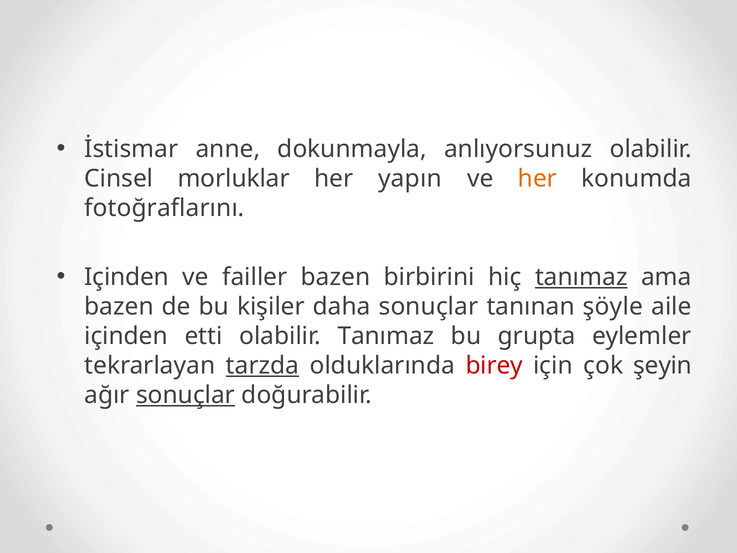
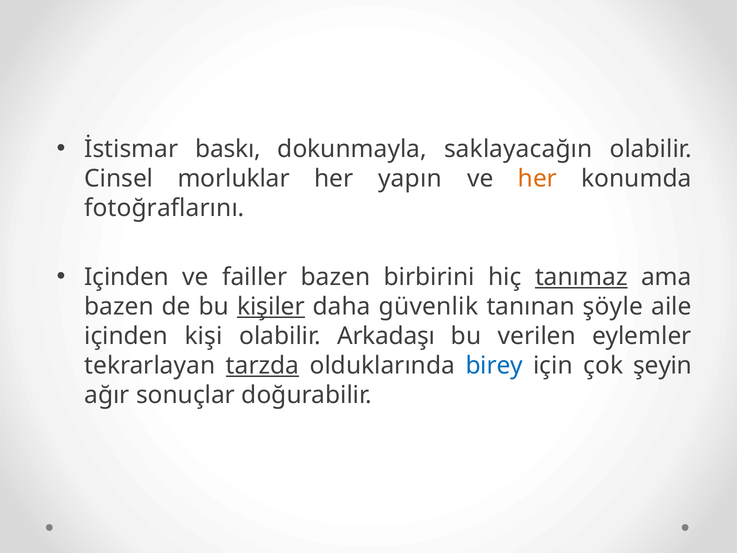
anne: anne -> baskı
anlıyorsunuz: anlıyorsunuz -> saklayacağın
kişiler underline: none -> present
daha sonuçlar: sonuçlar -> güvenlik
etti: etti -> kişi
olabilir Tanımaz: Tanımaz -> Arkadaşı
grupta: grupta -> verilen
birey colour: red -> blue
sonuçlar at (186, 395) underline: present -> none
